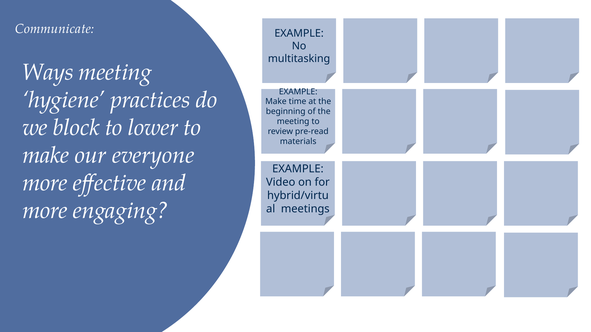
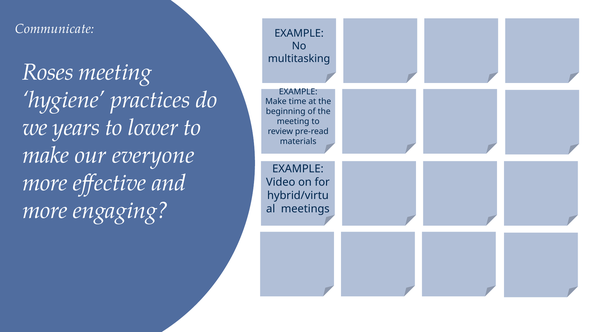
Ways: Ways -> Roses
block: block -> years
